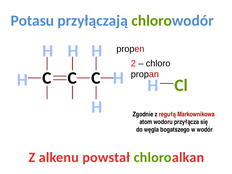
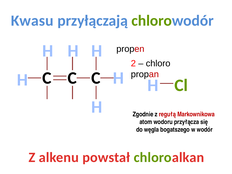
Potasu: Potasu -> Kwasu
